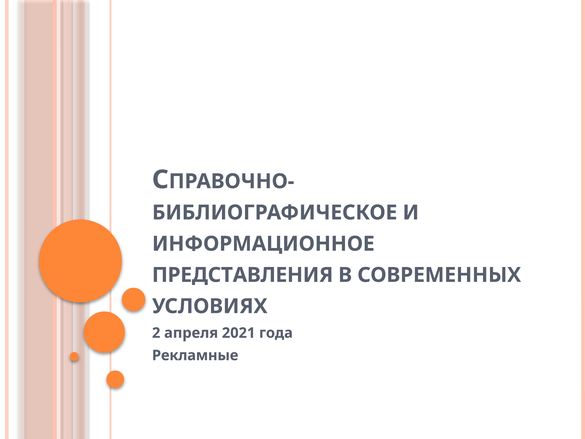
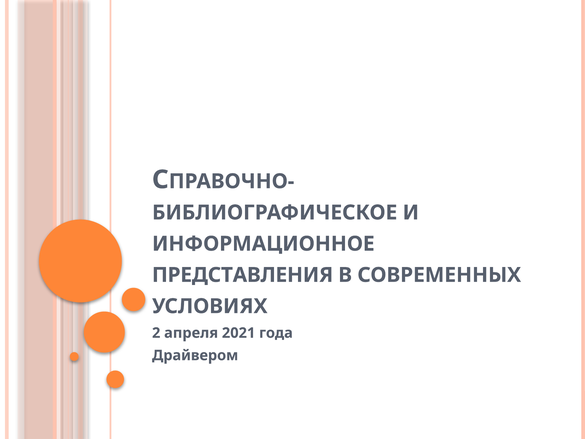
Рекламные: Рекламные -> Драйвером
